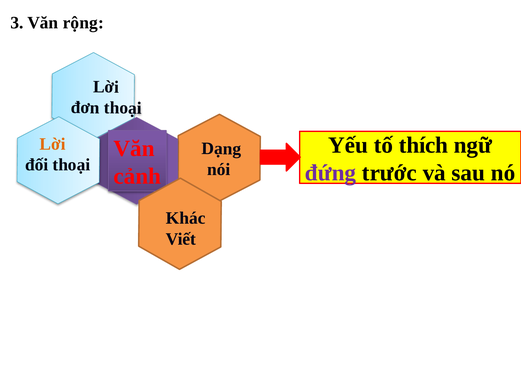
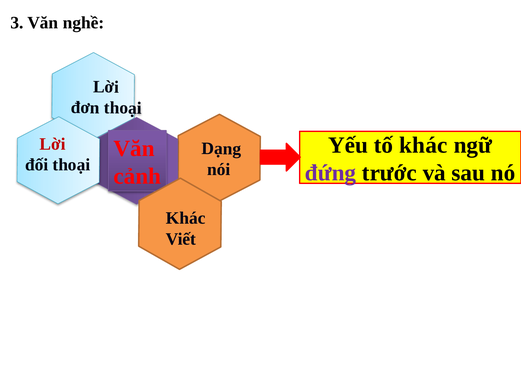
rộng: rộng -> nghề
tố thích: thích -> khác
Lời at (53, 144) colour: orange -> red
